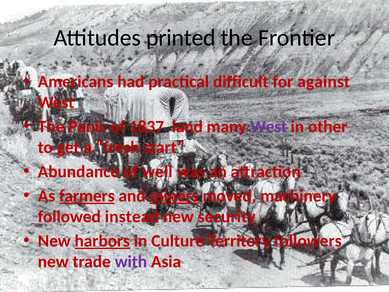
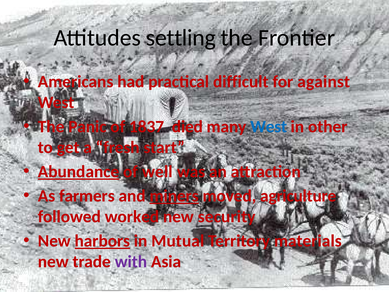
printed: printed -> settling
land: land -> died
West at (269, 127) colour: purple -> blue
Abundance underline: none -> present
farmers underline: present -> none
machinery: machinery -> agriculture
instead: instead -> worked
Culture: Culture -> Mutual
followers: followers -> materials
